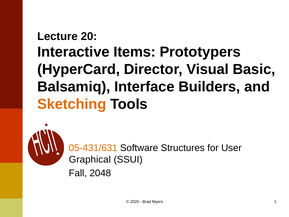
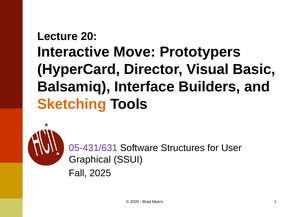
Items: Items -> Move
05-431/631 colour: orange -> purple
2048: 2048 -> 2025
